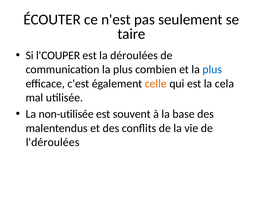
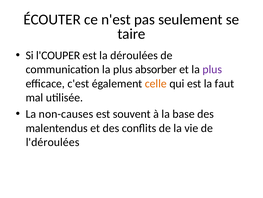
combien: combien -> absorber
plus at (212, 69) colour: blue -> purple
cela: cela -> faut
non-utilisée: non-utilisée -> non-causes
